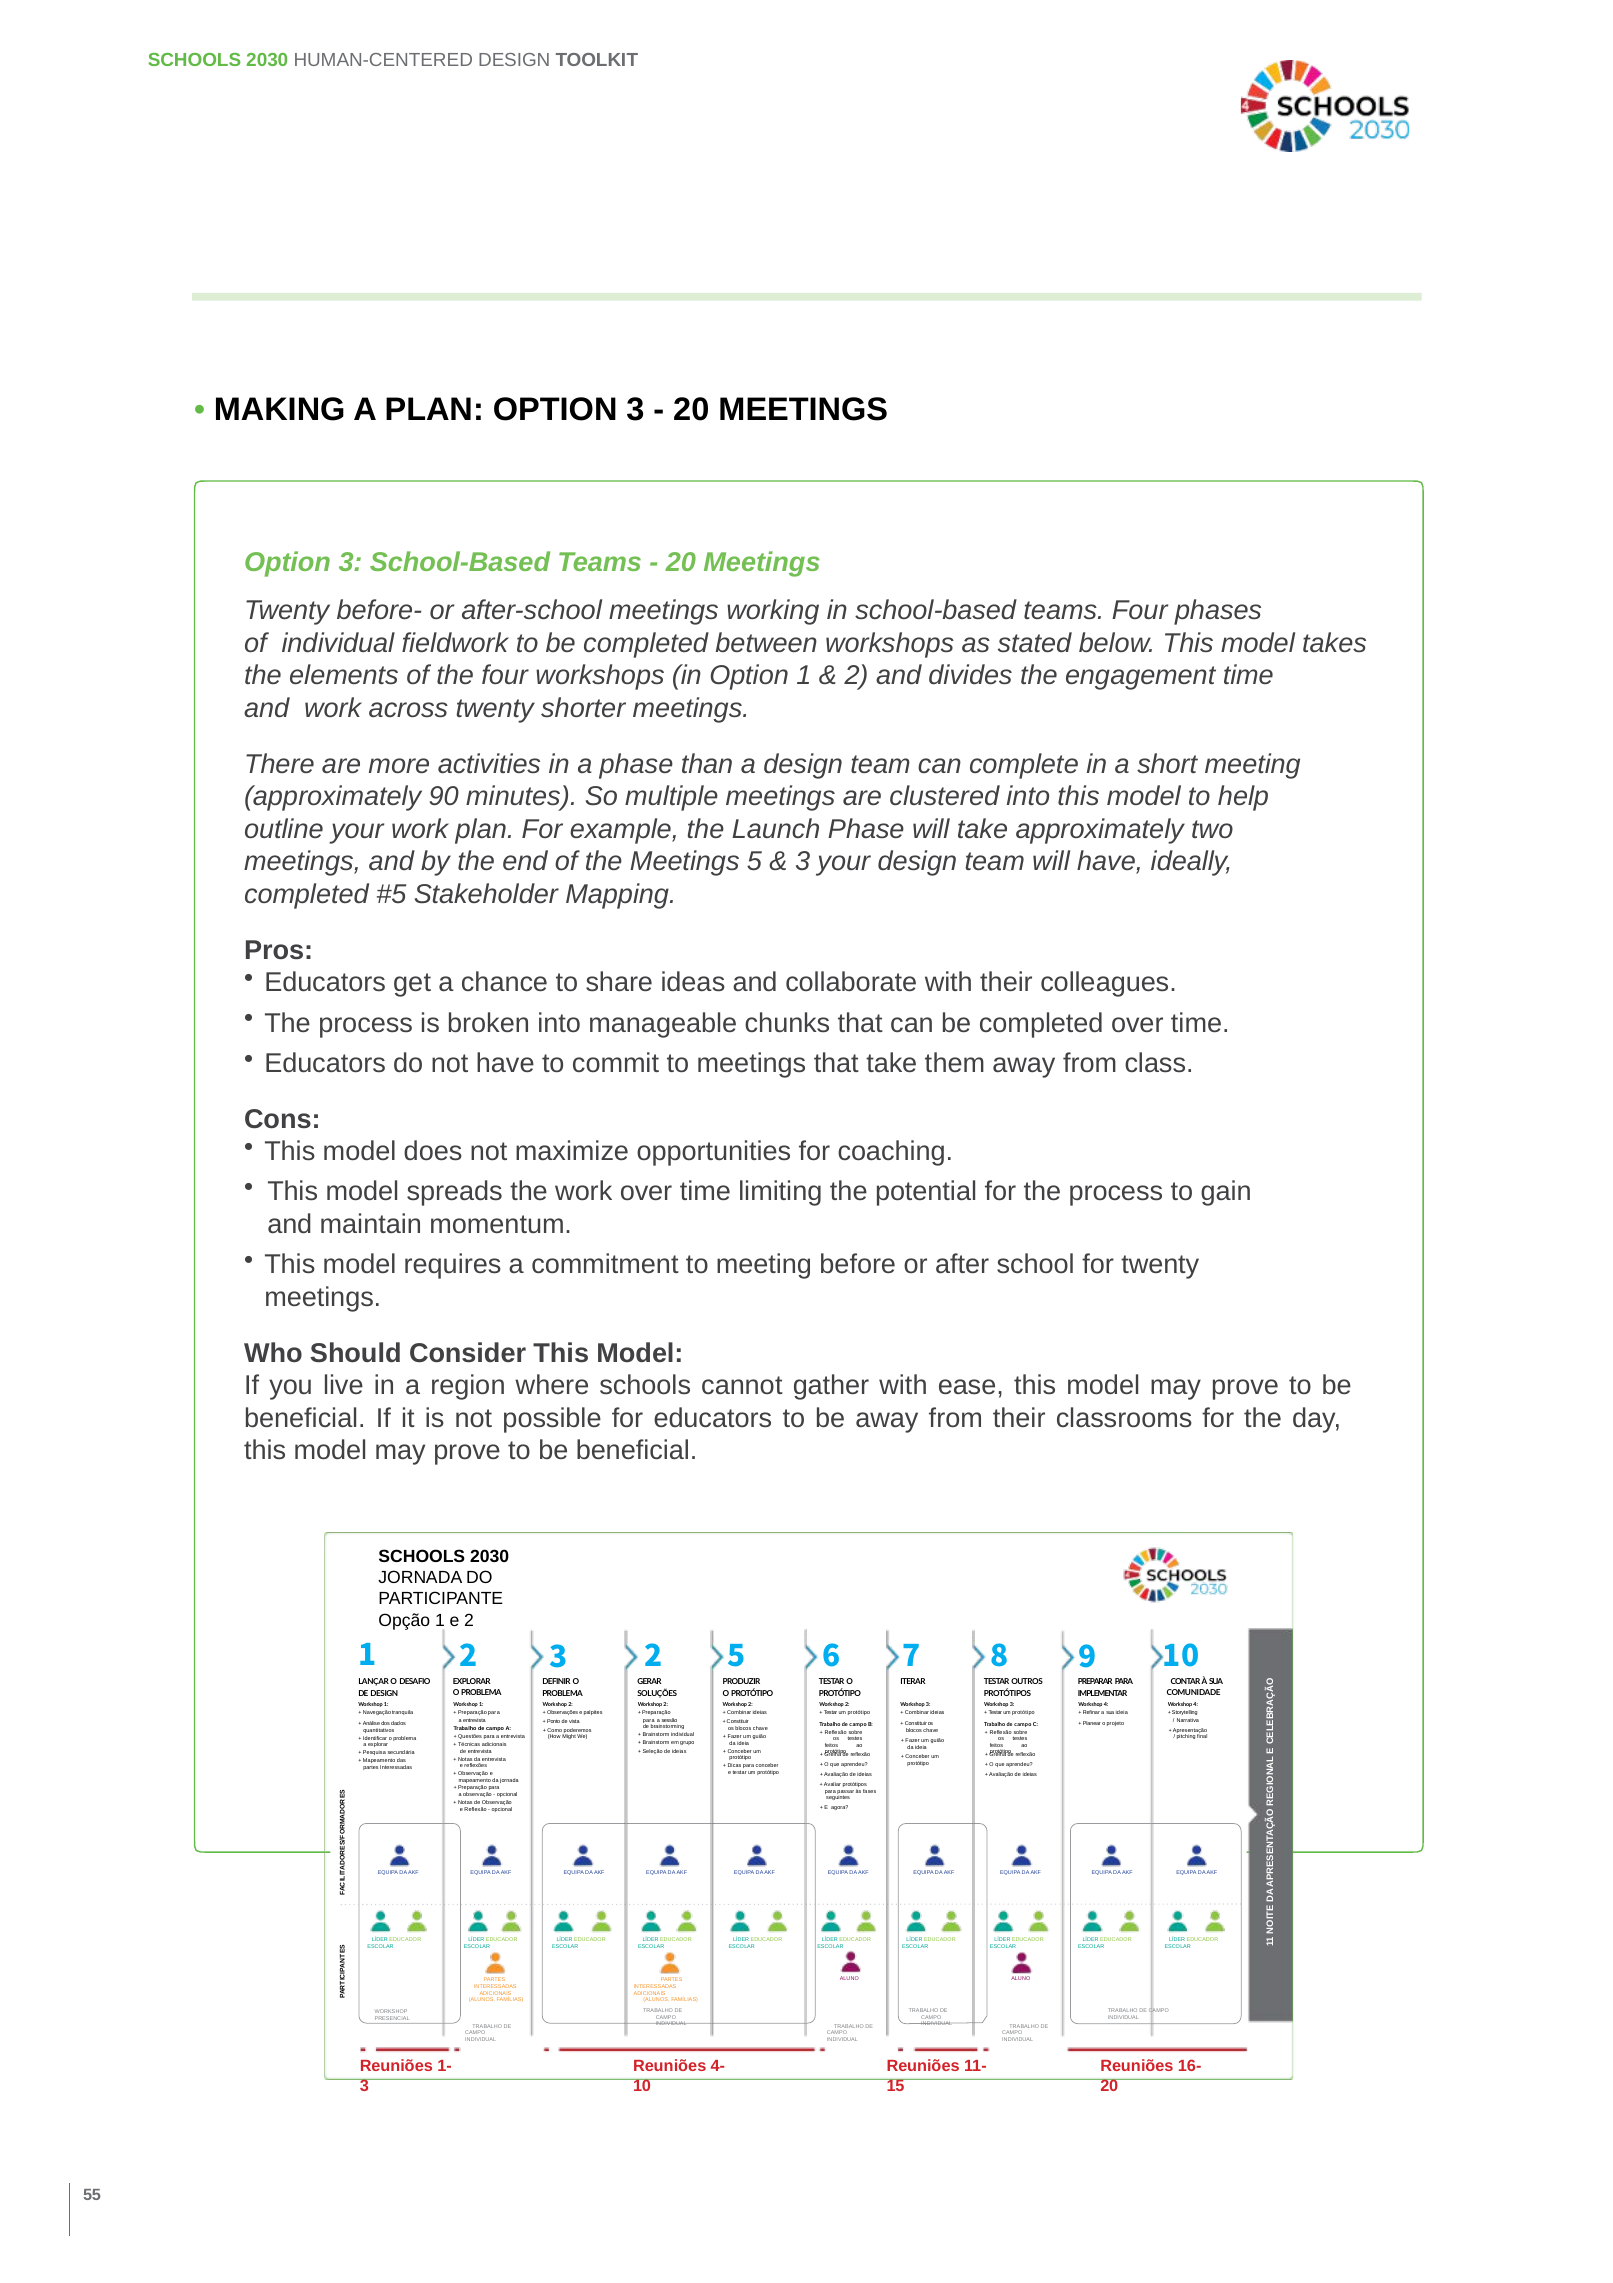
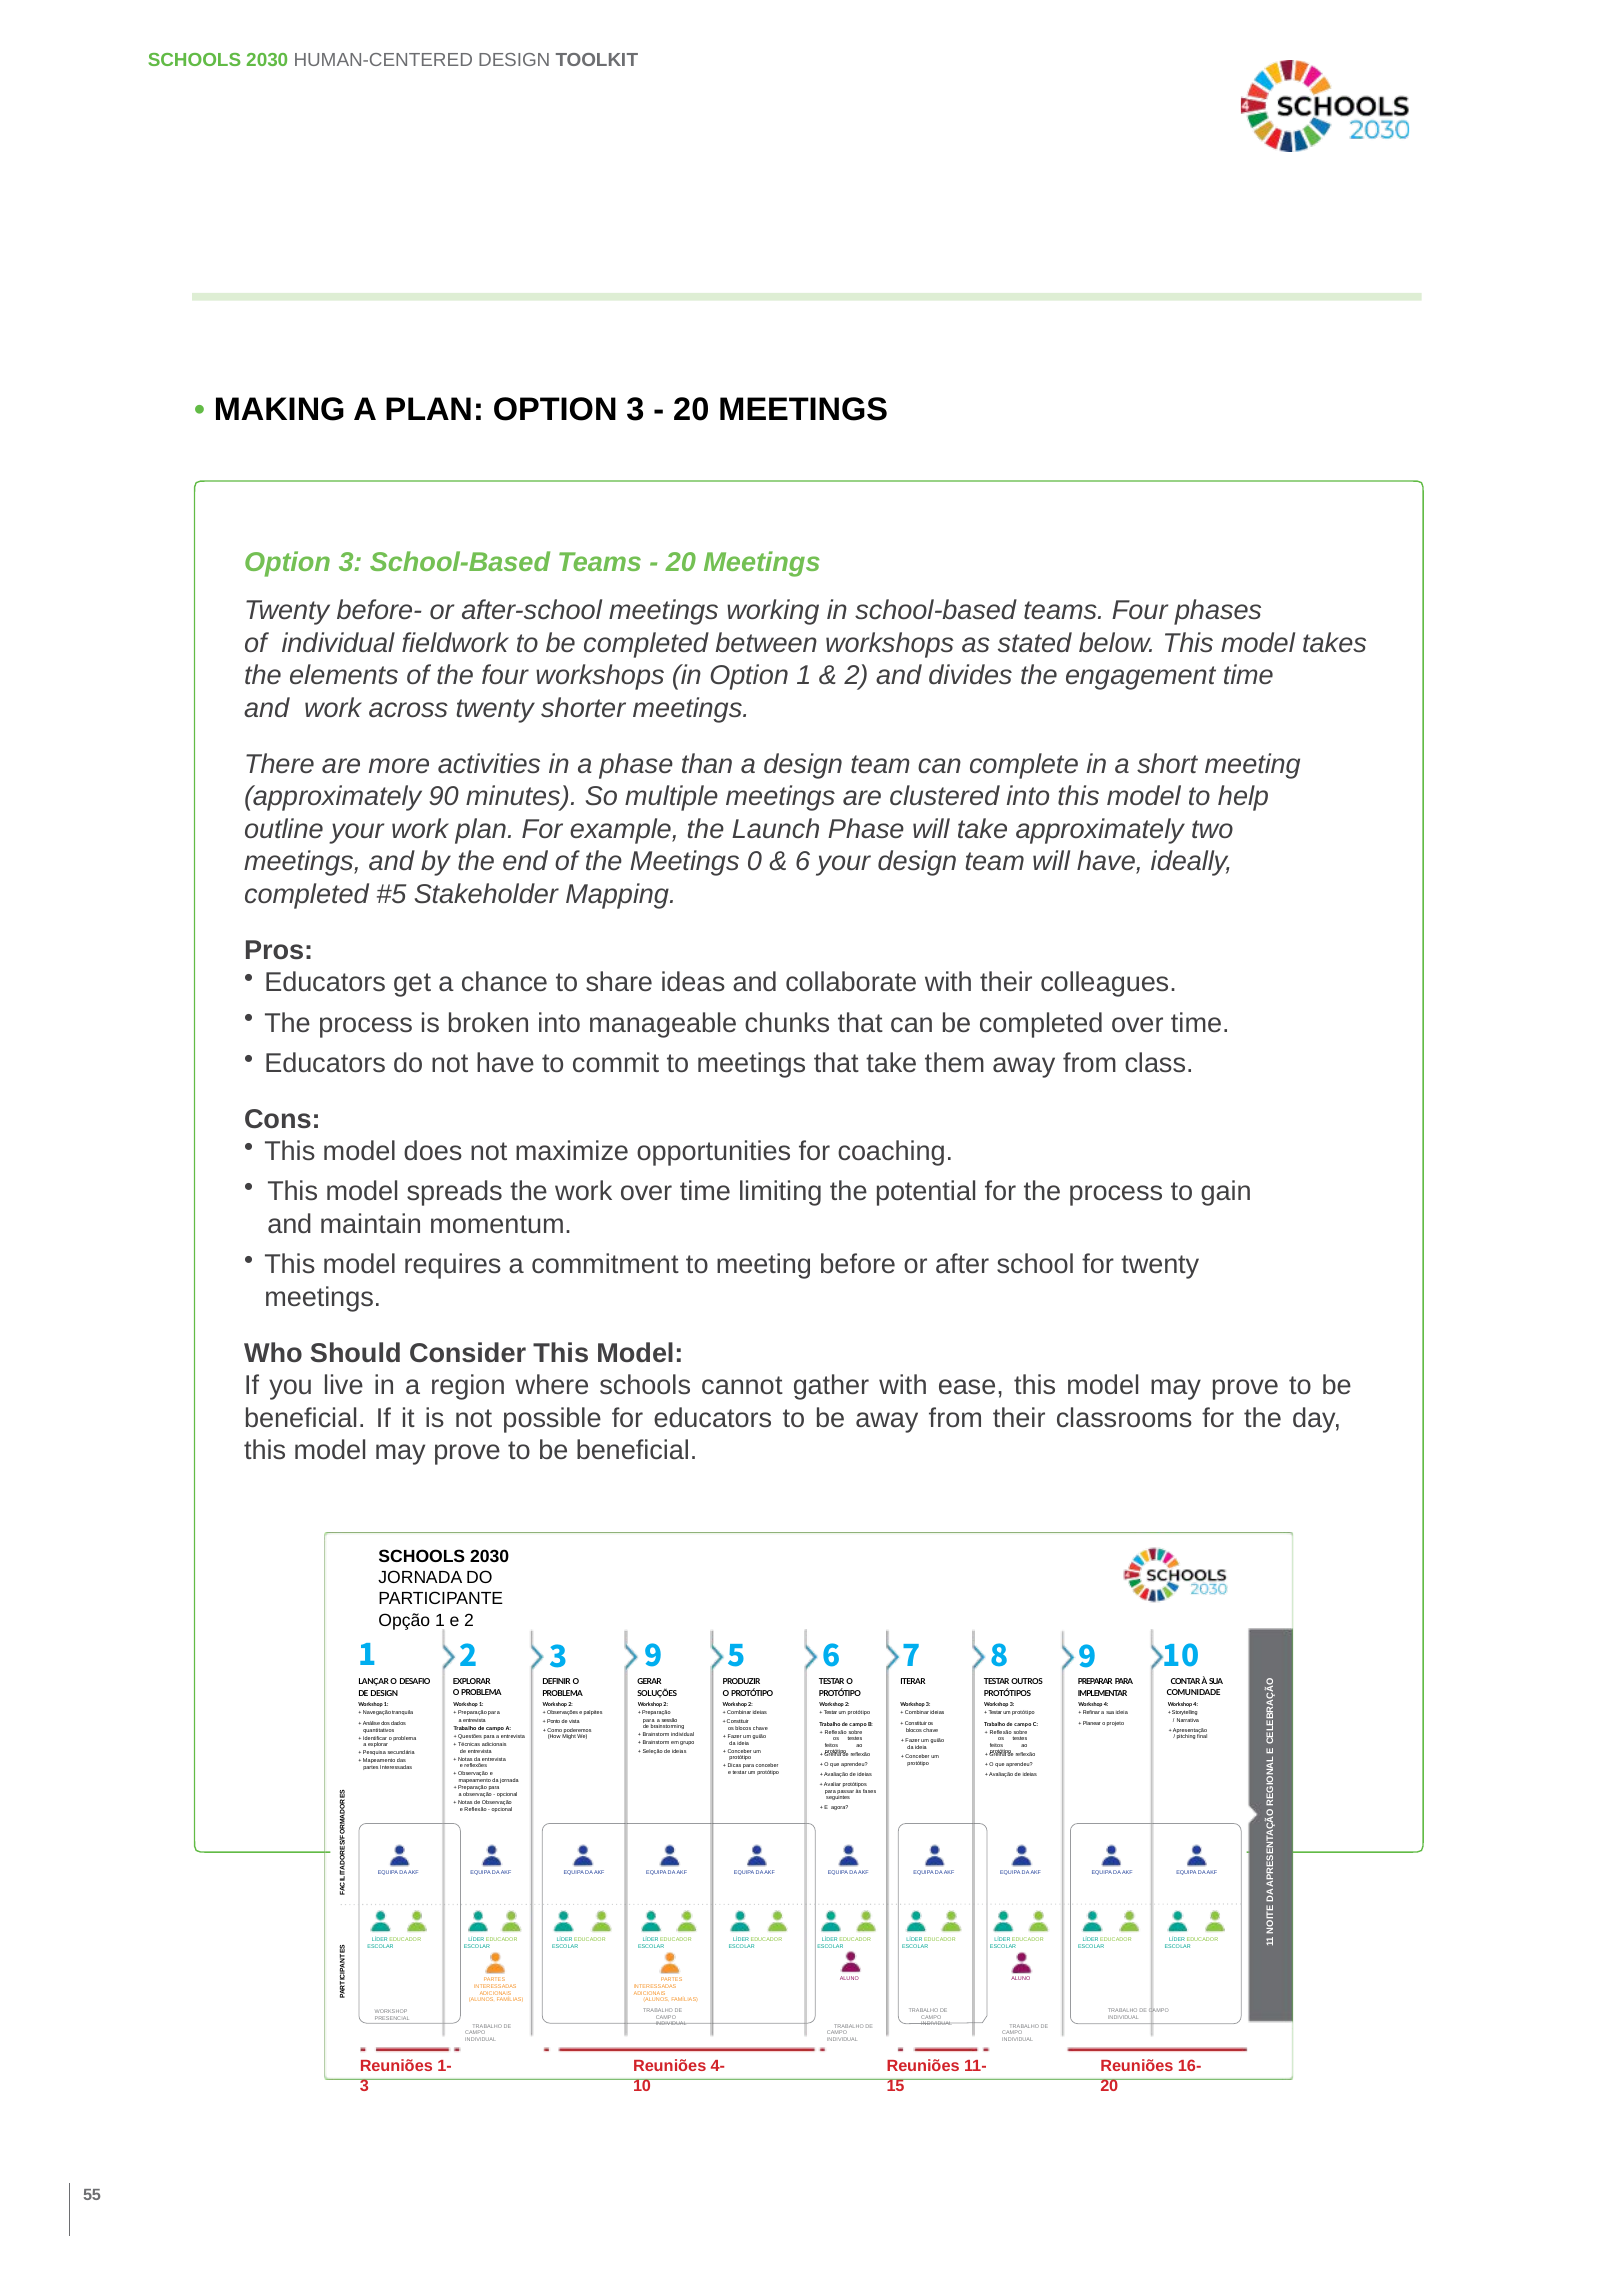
Meetings 5: 5 -> 0
3 at (803, 862): 3 -> 6
3 2: 2 -> 9
